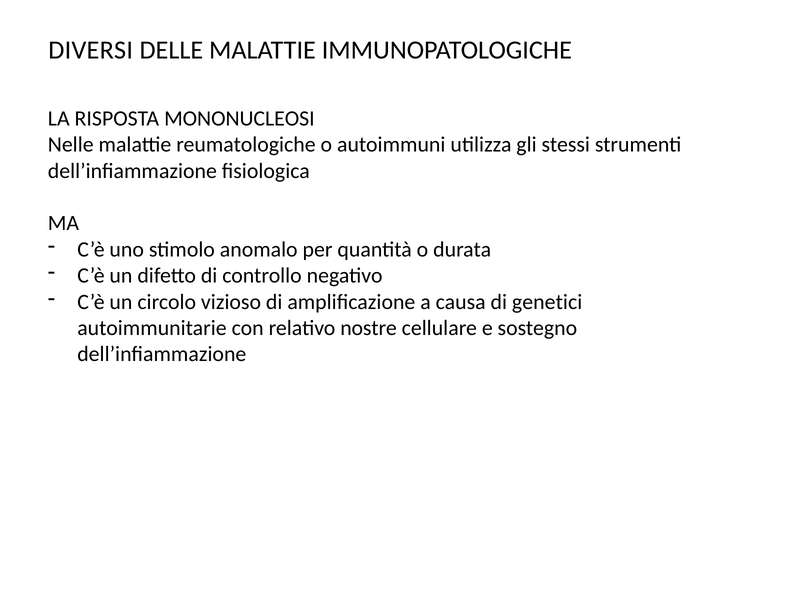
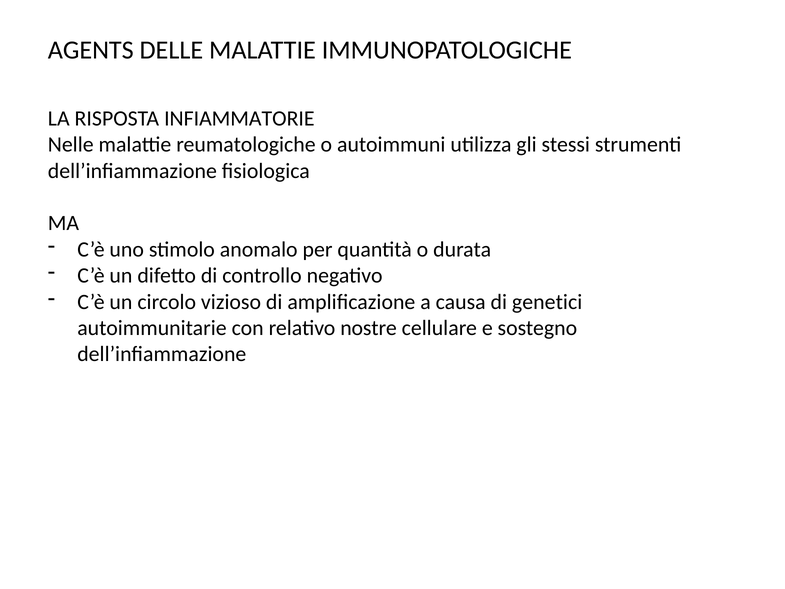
DIVERSI: DIVERSI -> AGENTS
MONONUCLEOSI: MONONUCLEOSI -> INFIAMMATORIE
